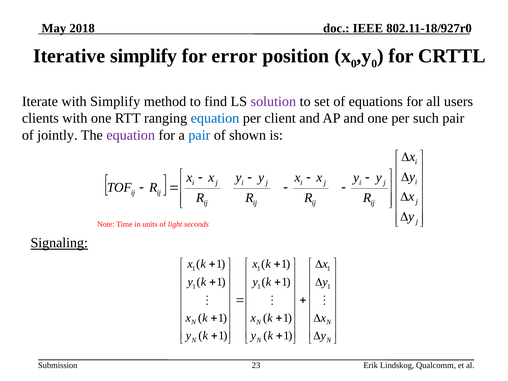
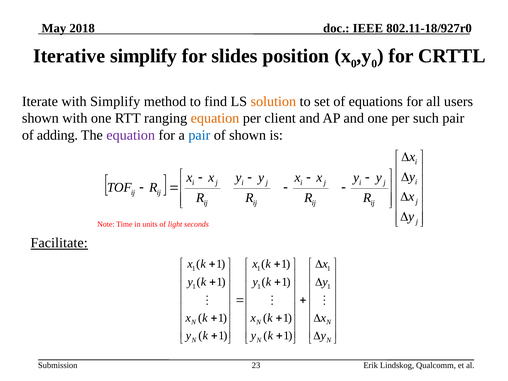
error: error -> slides
solution colour: purple -> orange
clients at (40, 118): clients -> shown
equation at (215, 118) colour: blue -> orange
jointly: jointly -> adding
Signaling: Signaling -> Facilitate
